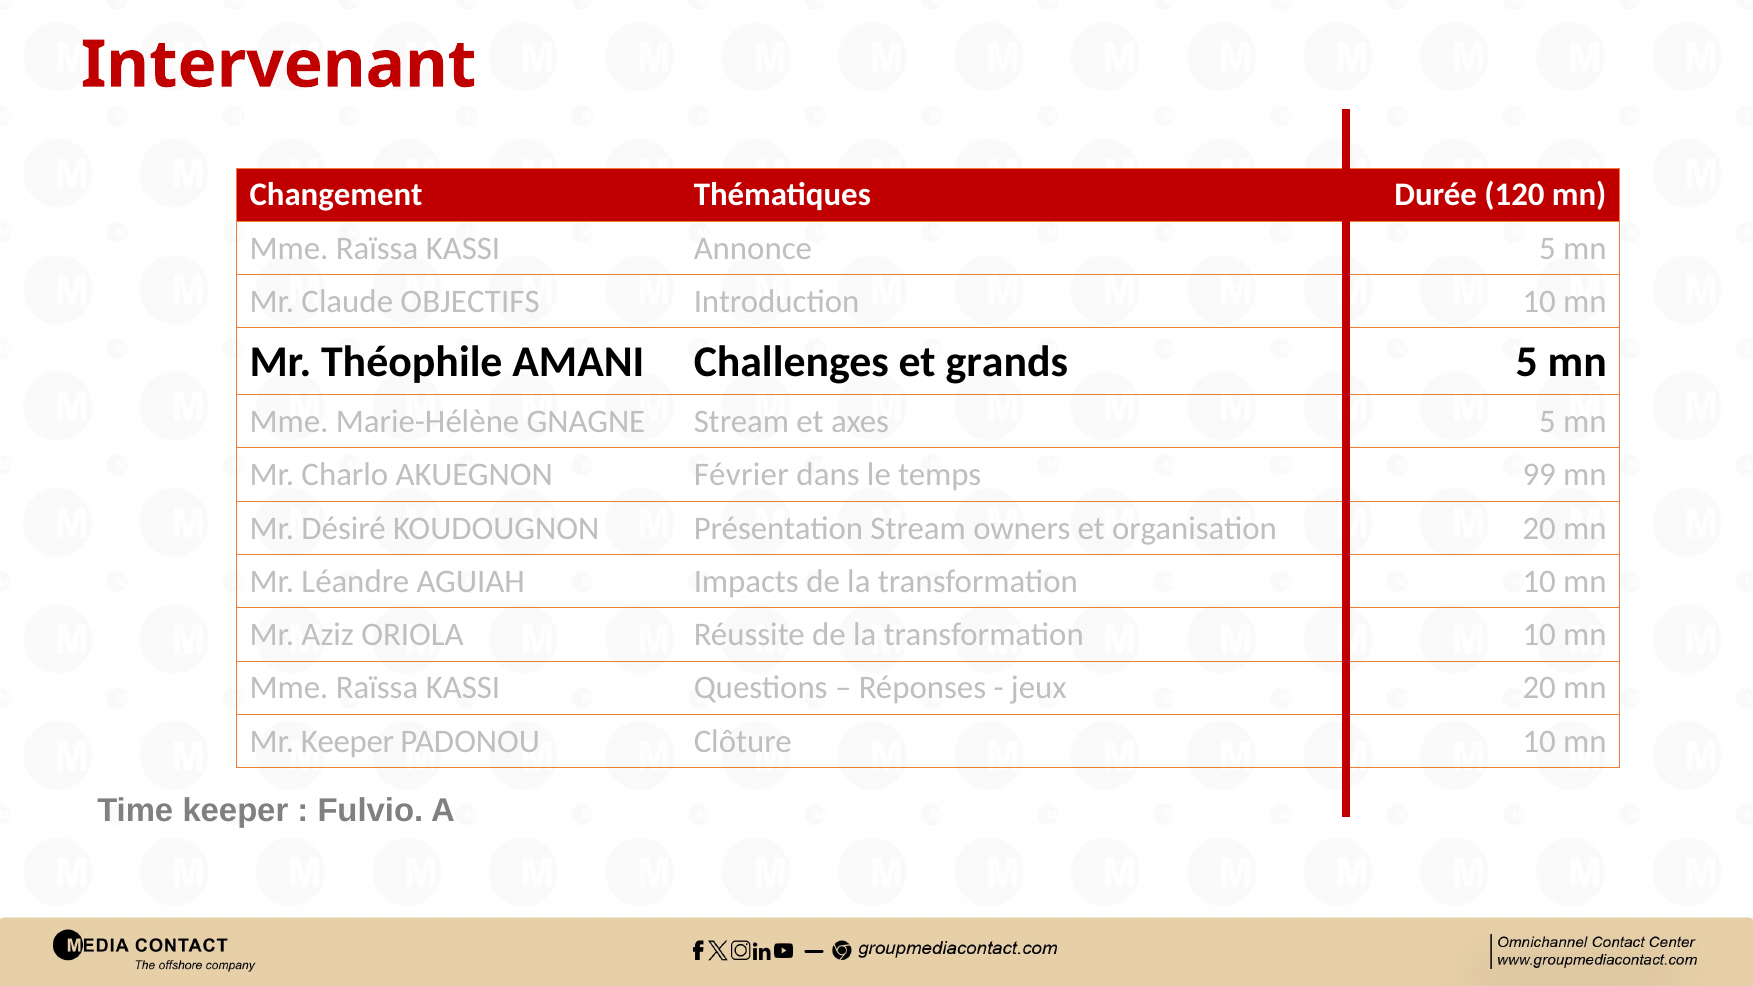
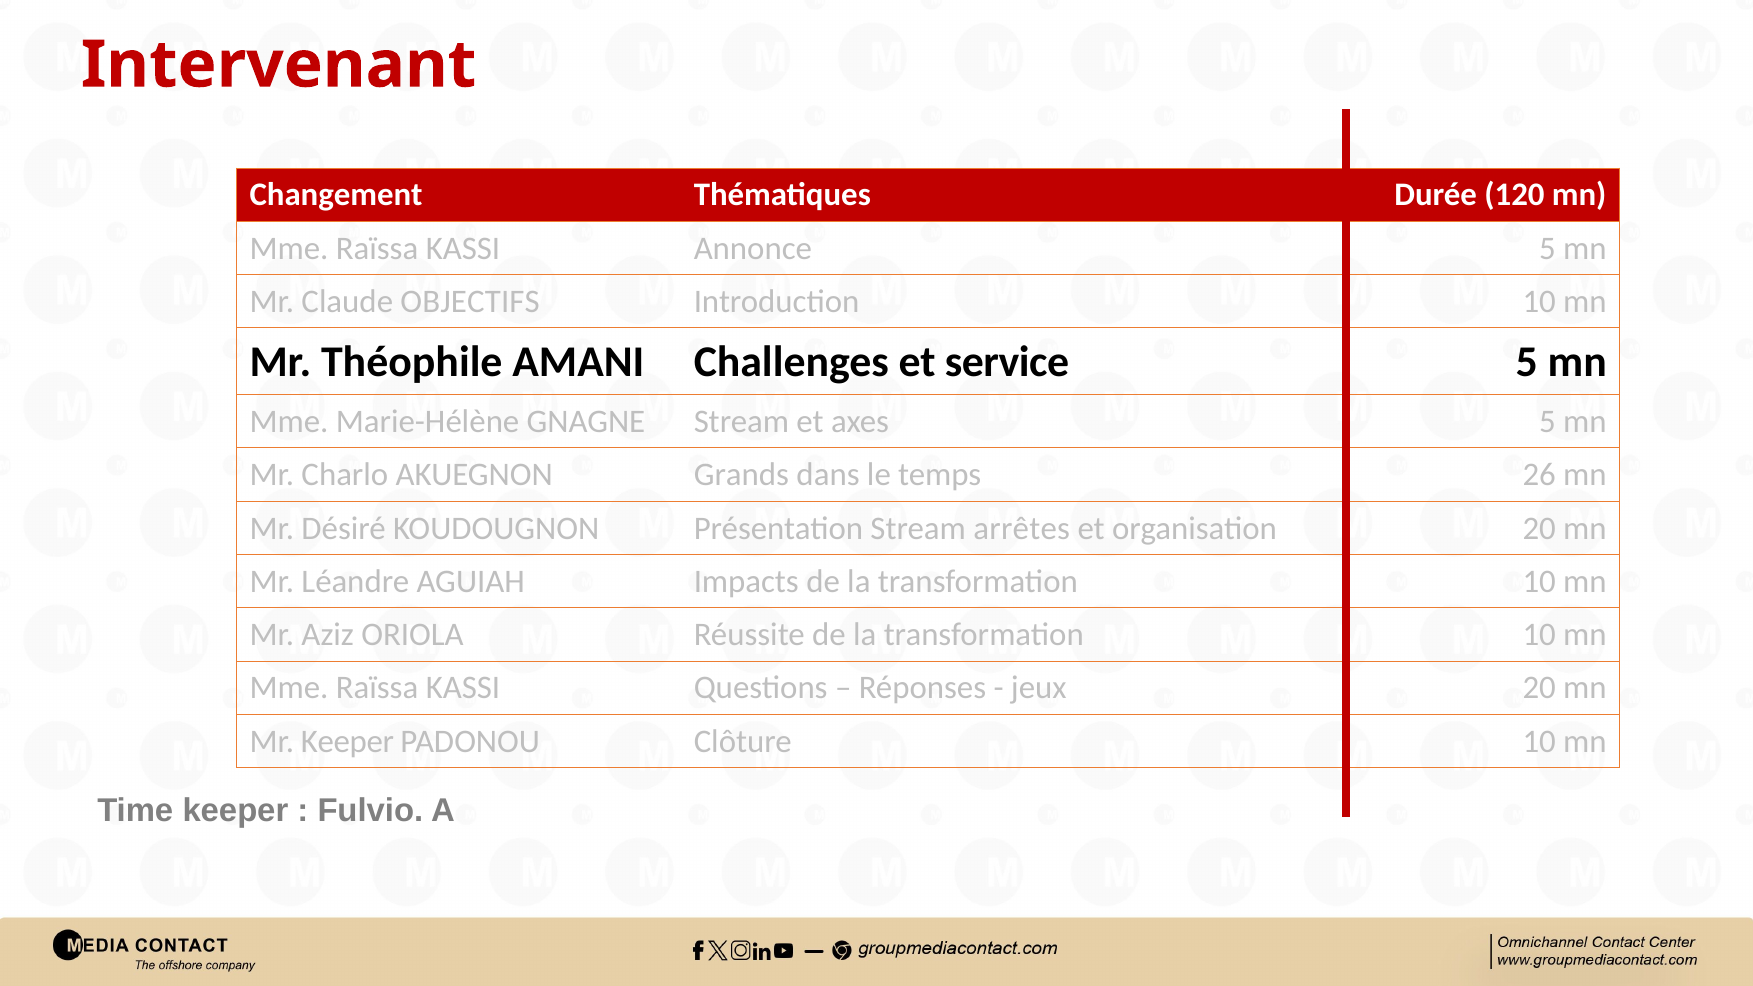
grands: grands -> service
Février: Février -> Grands
99: 99 -> 26
owners: owners -> arrêtes
